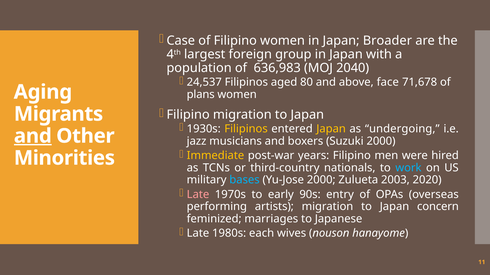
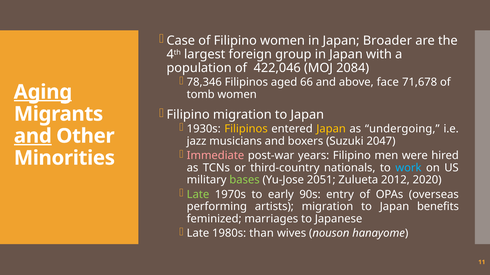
636,983: 636,983 -> 422,046
2040: 2040 -> 2084
24,537: 24,537 -> 78,346
80: 80 -> 66
Aging underline: none -> present
plans: plans -> tomb
Suzuki 2000: 2000 -> 2047
Immediate colour: yellow -> pink
bases colour: light blue -> light green
Yu-Jose 2000: 2000 -> 2051
2003: 2003 -> 2012
Late at (198, 195) colour: pink -> light green
concern: concern -> benefits
each: each -> than
